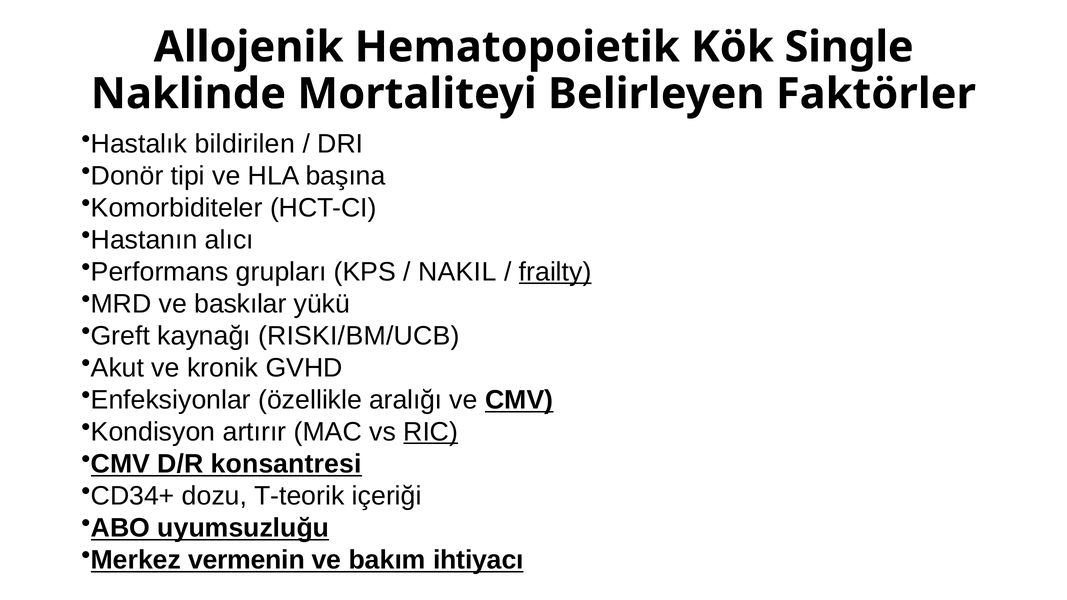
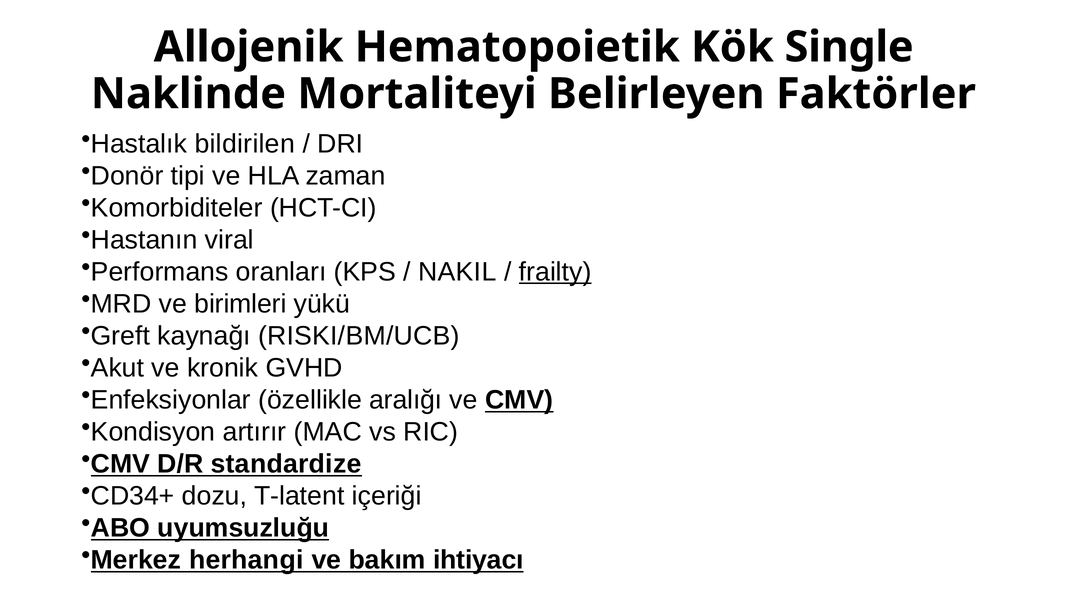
başına: başına -> zaman
alıcı: alıcı -> viral
grupları: grupları -> oranları
baskılar: baskılar -> birimleri
RIC underline: present -> none
konsantresi: konsantresi -> standardize
T-teorik: T-teorik -> T-latent
vermenin: vermenin -> herhangi
